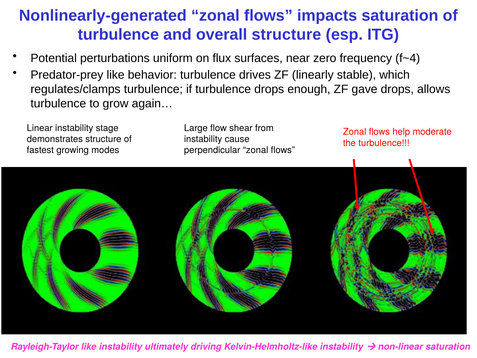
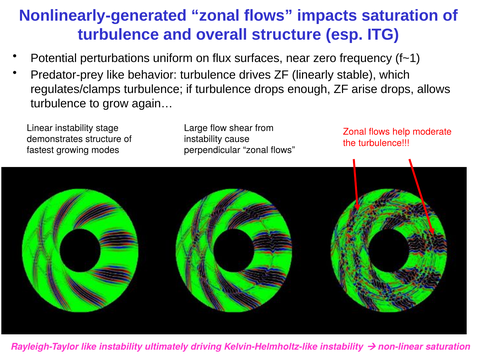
f~4: f~4 -> f~1
gave: gave -> arise
